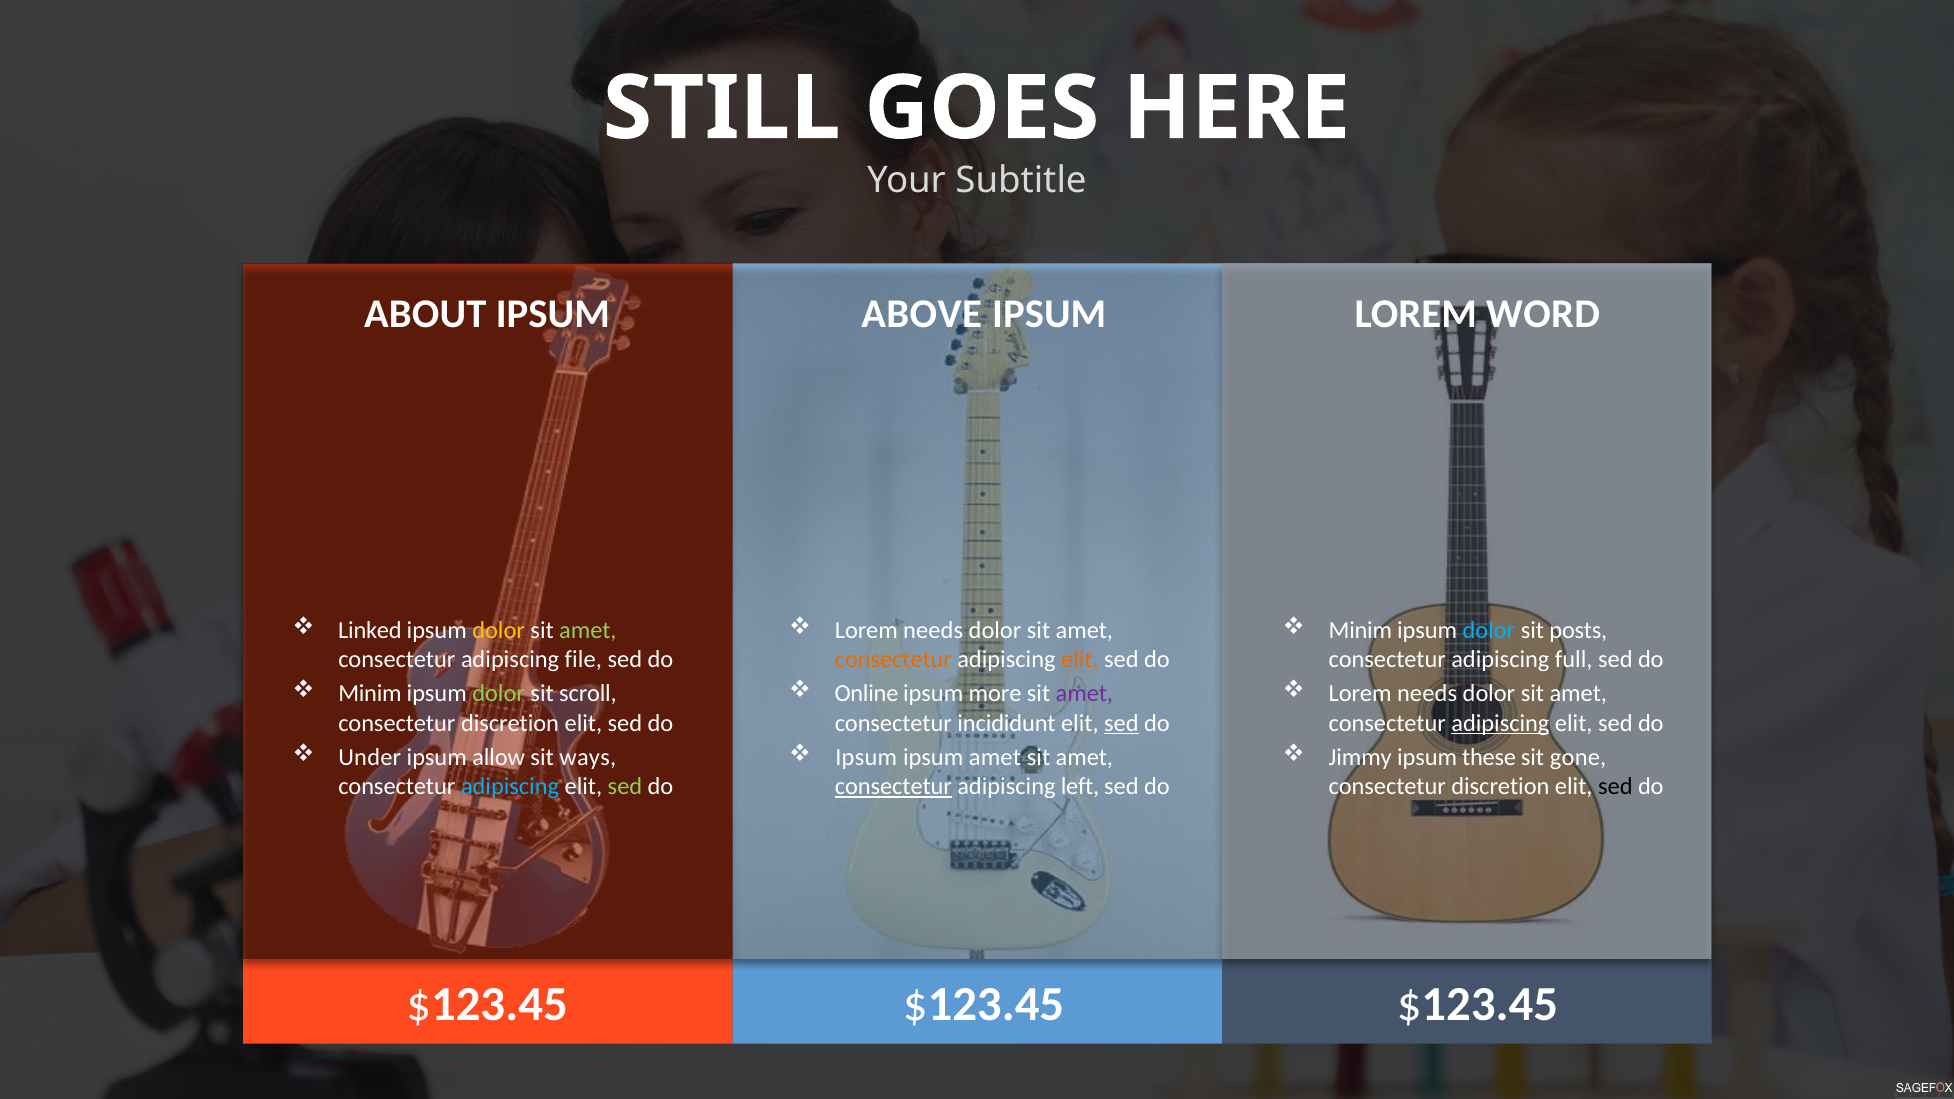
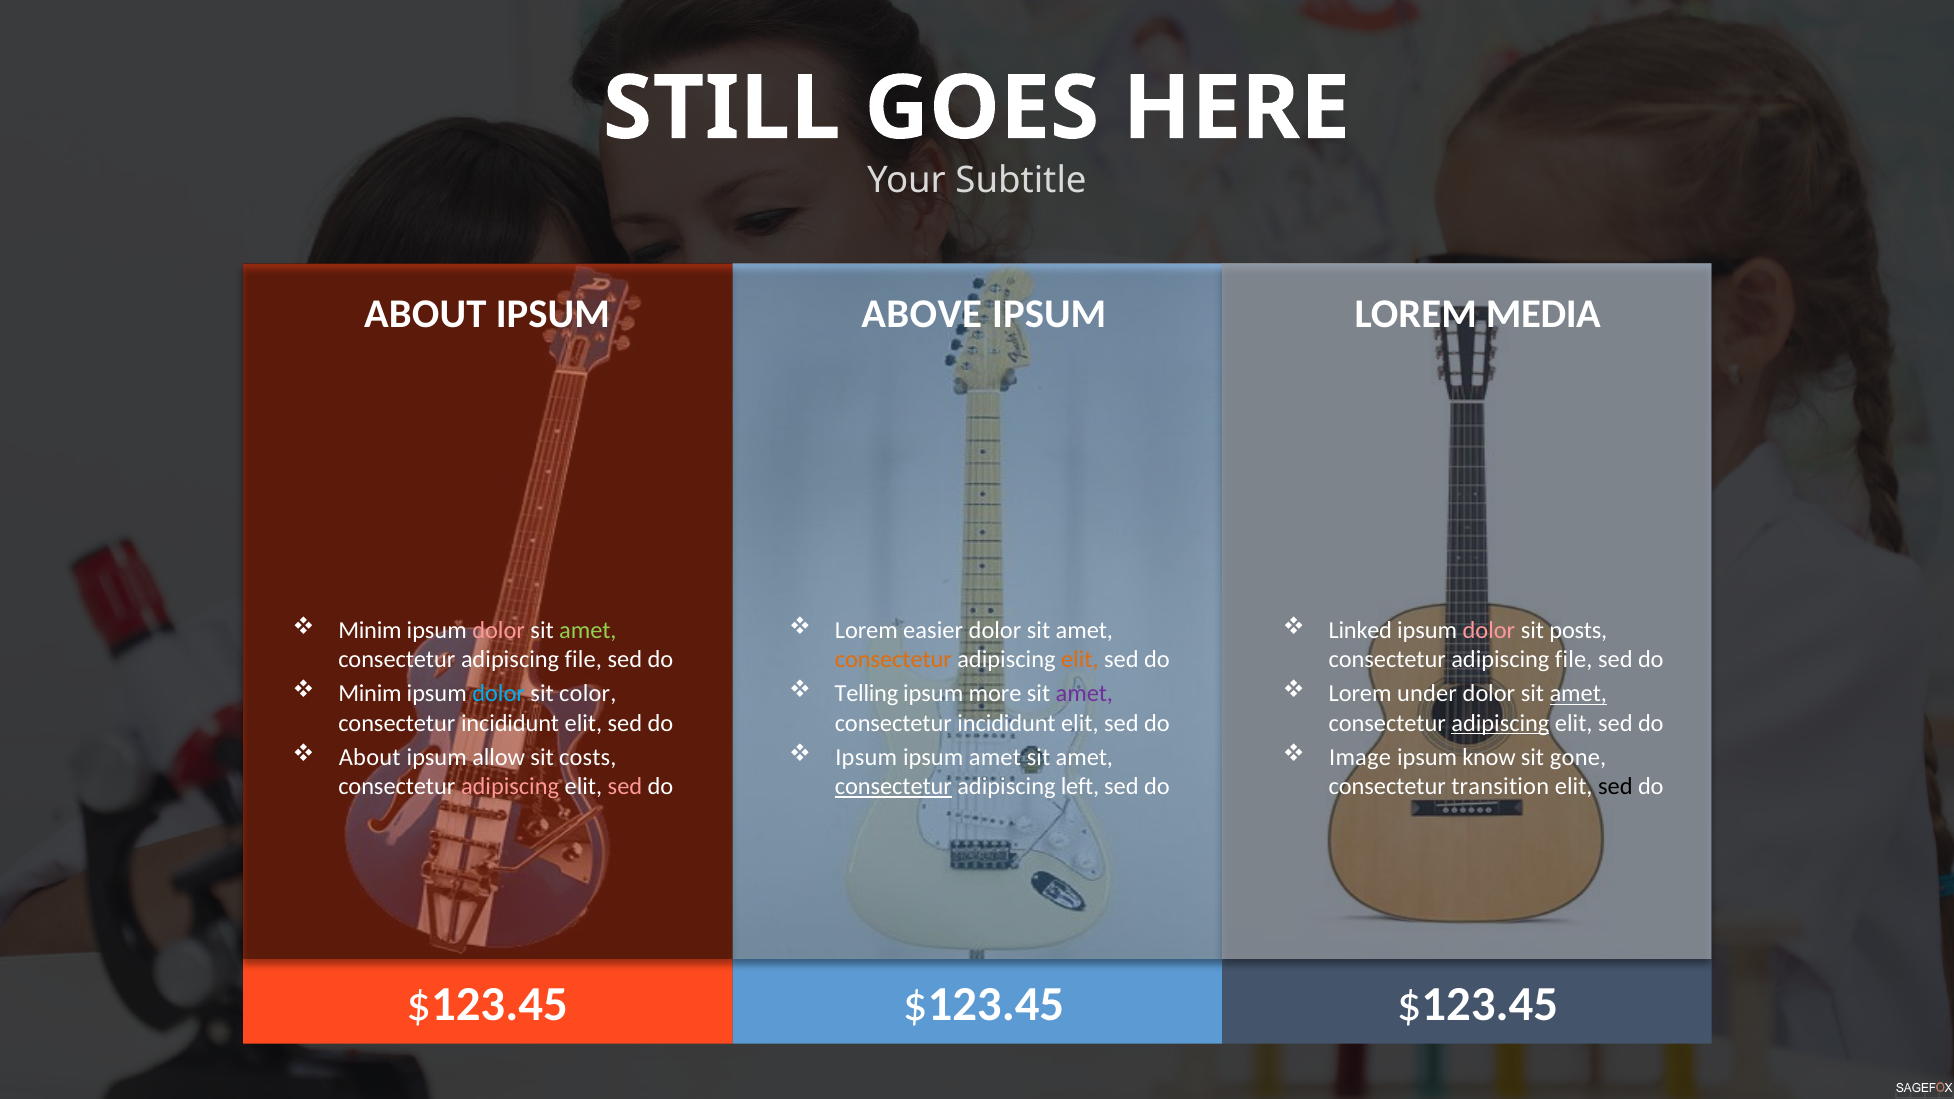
WORD: WORD -> MEDIA
Linked at (370, 630): Linked -> Minim
dolor at (499, 630) colour: yellow -> pink
needs at (933, 630): needs -> easier
Minim at (1360, 630): Minim -> Linked
dolor at (1489, 630) colour: light blue -> pink
full at (1574, 660): full -> file
dolor at (499, 694) colour: light green -> light blue
scroll: scroll -> color
Online: Online -> Telling
needs at (1427, 694): needs -> under
amet at (1578, 694) underline: none -> present
discretion at (510, 723): discretion -> incididunt
sed at (1121, 723) underline: present -> none
Under at (370, 757): Under -> About
ways: ways -> costs
Jimmy: Jimmy -> Image
these: these -> know
adipiscing at (510, 787) colour: light blue -> pink
sed at (625, 787) colour: light green -> pink
discretion at (1500, 787): discretion -> transition
